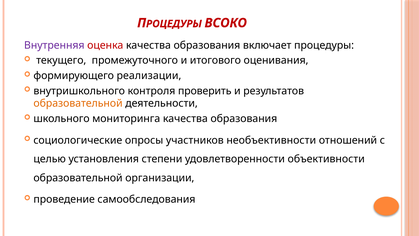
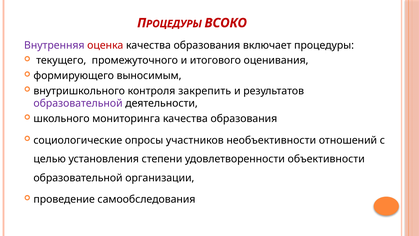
реализации: реализации -> выносимым
проверить: проверить -> закрепить
образовательной at (78, 103) colour: orange -> purple
